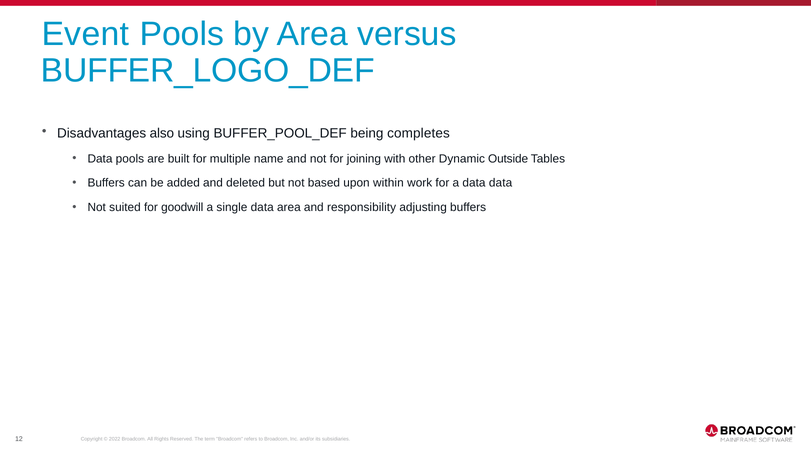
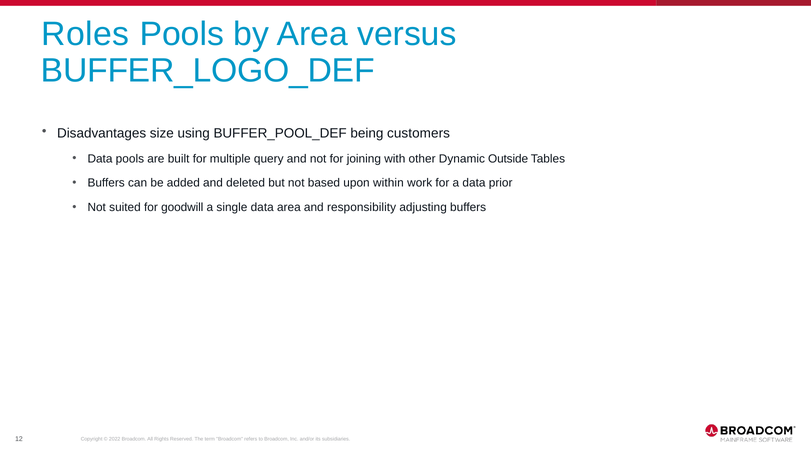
Event: Event -> Roles
also: also -> size
completes: completes -> customers
name: name -> query
data data: data -> prior
